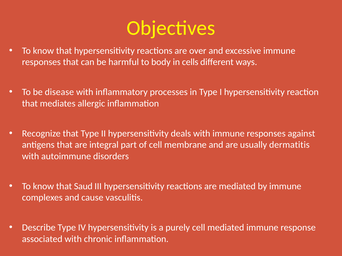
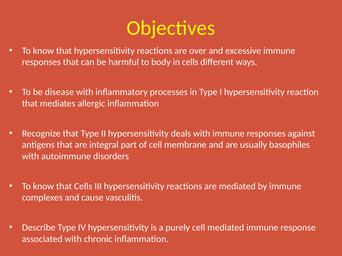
dermatitis: dermatitis -> basophiles
that Saud: Saud -> Cells
